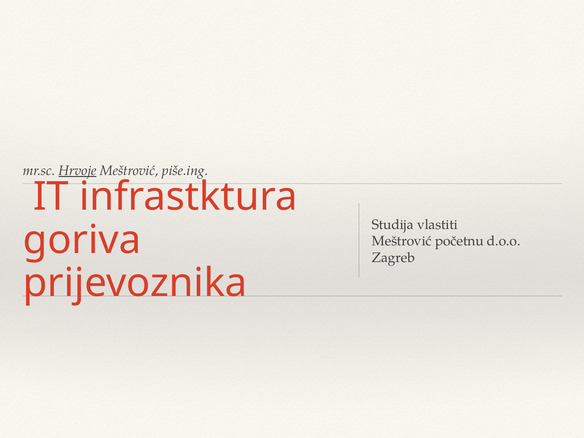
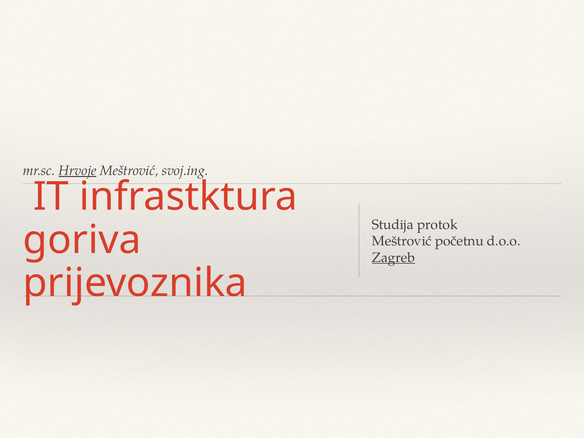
piše.ing: piše.ing -> svoj.ing
vlastiti: vlastiti -> protok
Zagreb underline: none -> present
